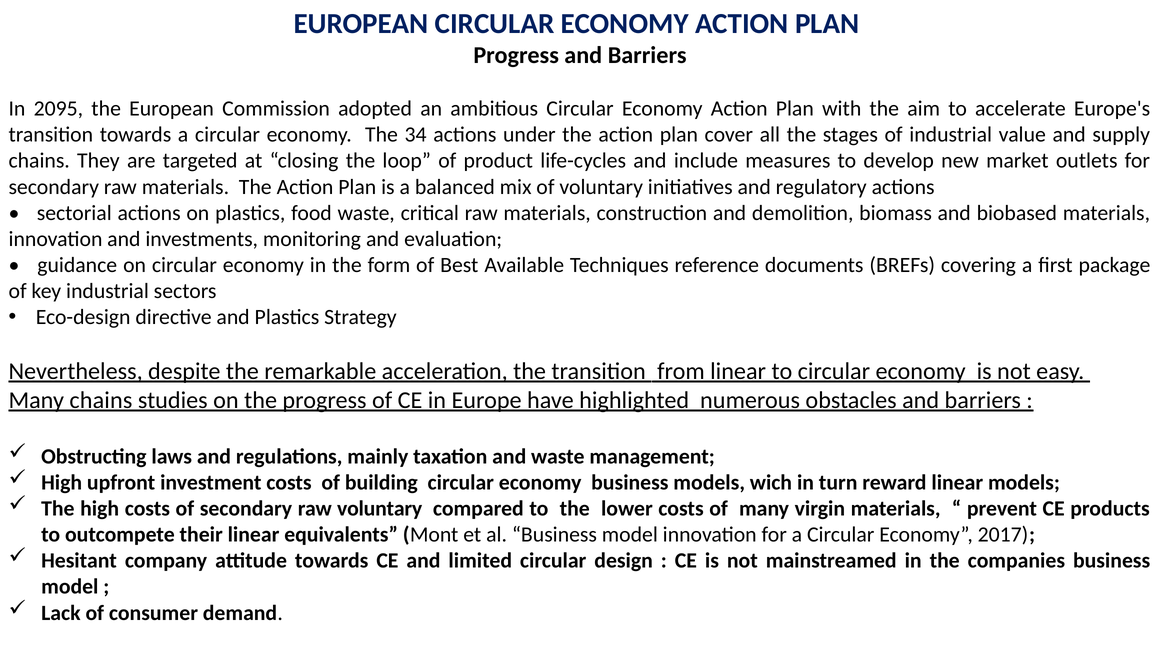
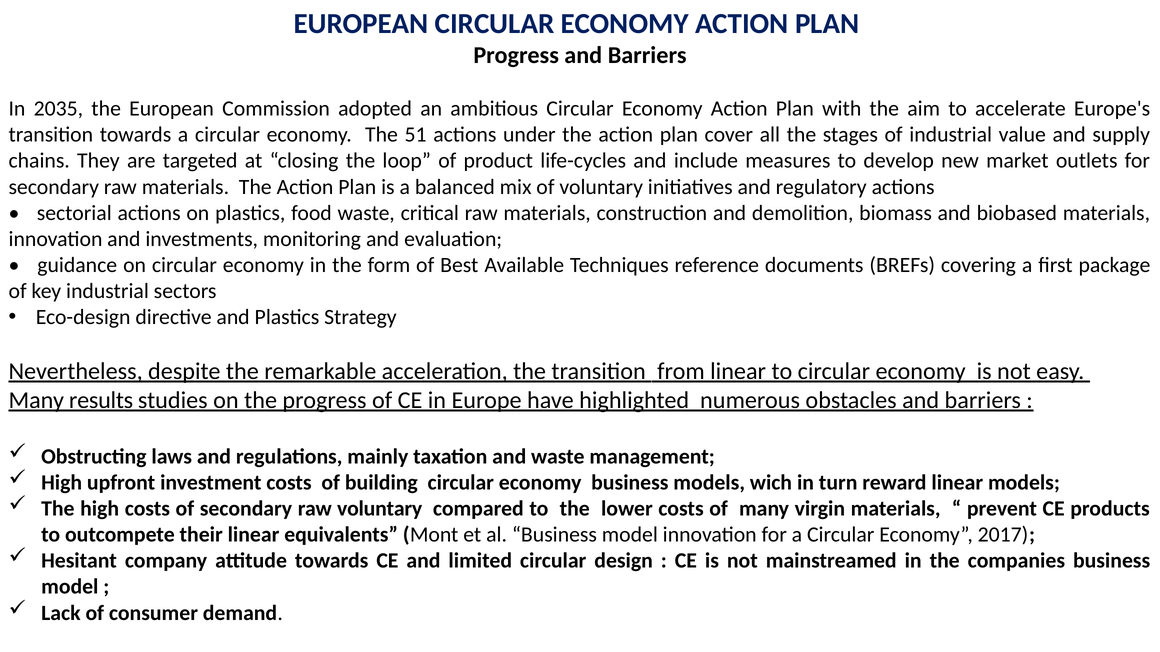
2095: 2095 -> 2035
34: 34 -> 51
Many chains: chains -> results
